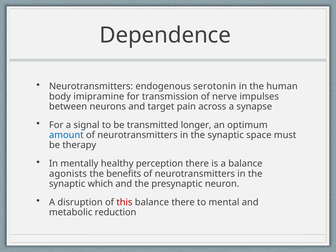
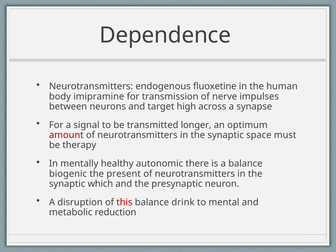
serotonin: serotonin -> fluoxetine
pain: pain -> high
amount colour: blue -> red
perception: perception -> autonomic
agonists: agonists -> biogenic
benefits: benefits -> present
balance there: there -> drink
